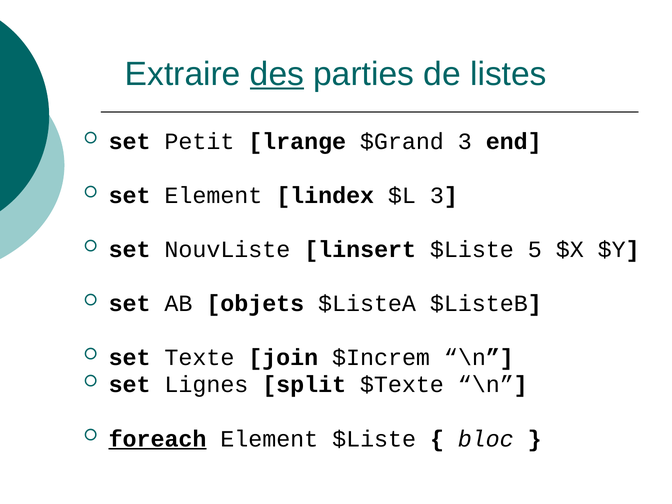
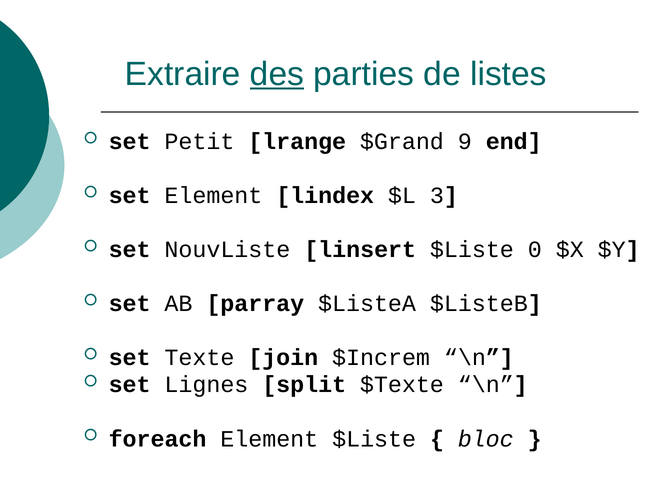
$Grand 3: 3 -> 9
5: 5 -> 0
objets: objets -> parray
foreach underline: present -> none
